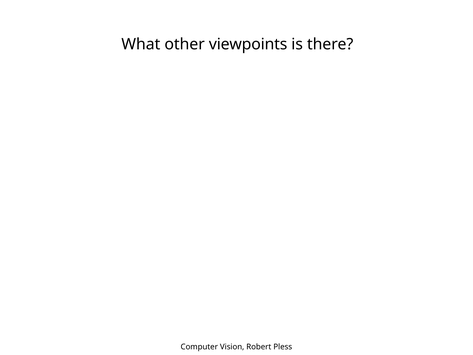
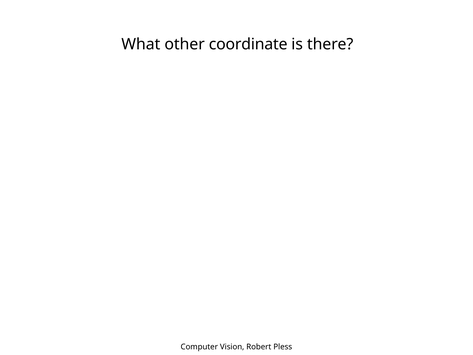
viewpoints: viewpoints -> coordinate
